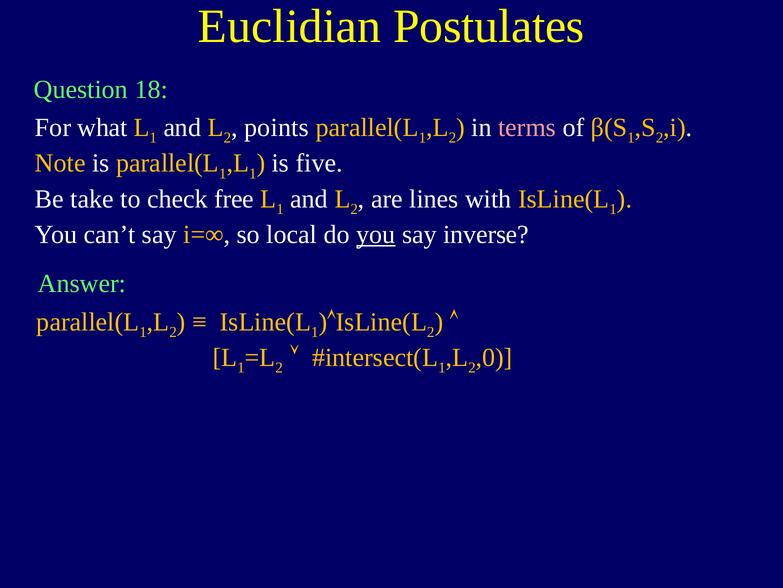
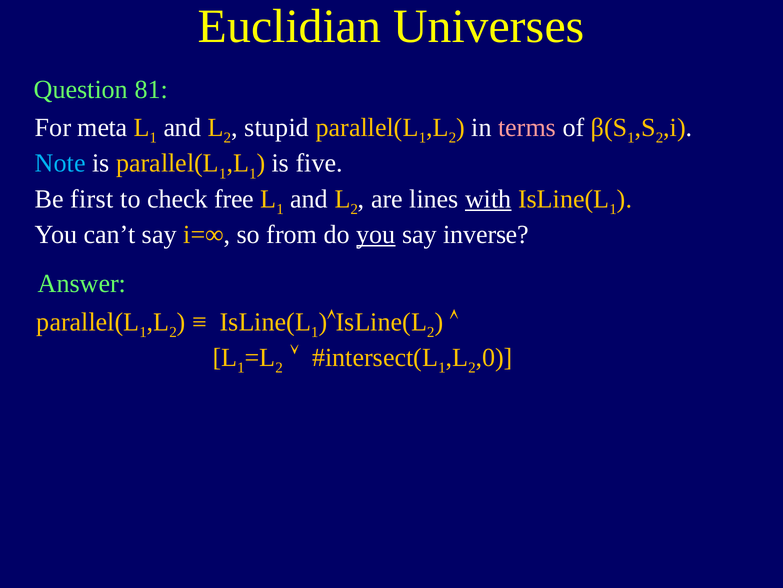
Postulates: Postulates -> Universes
18: 18 -> 81
what: what -> meta
points: points -> stupid
Note colour: yellow -> light blue
take: take -> first
with underline: none -> present
local: local -> from
